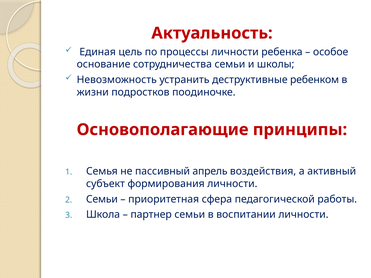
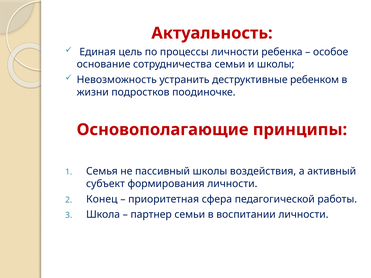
пассивный апрель: апрель -> школы
Семьи at (102, 199): Семьи -> Конец
